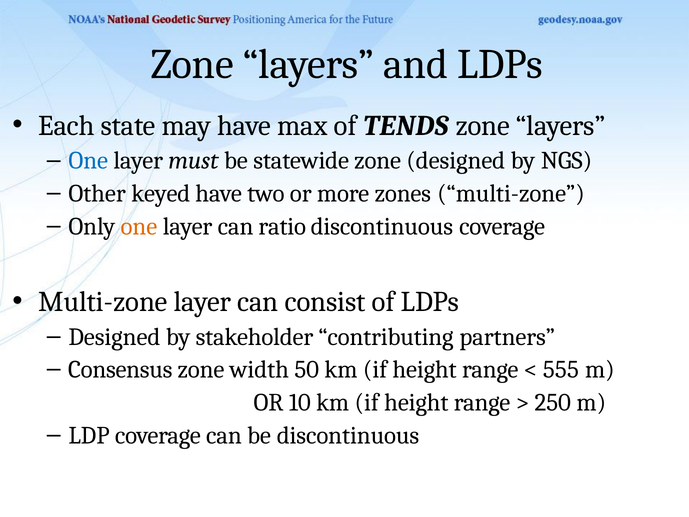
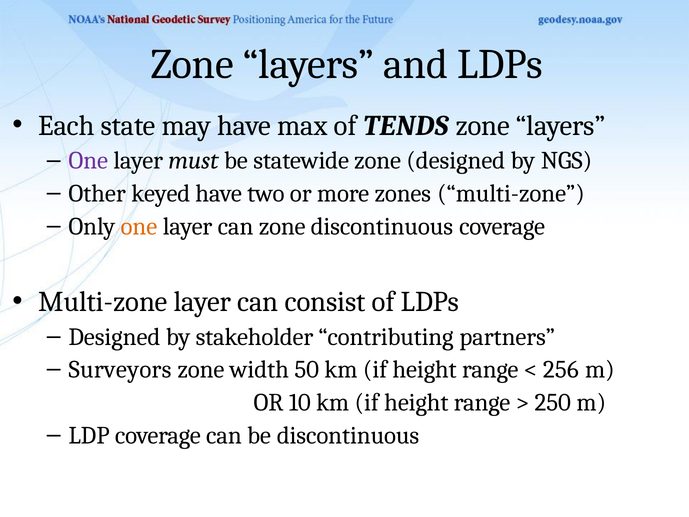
One at (88, 161) colour: blue -> purple
can ratio: ratio -> zone
Consensus: Consensus -> Surveyors
555: 555 -> 256
